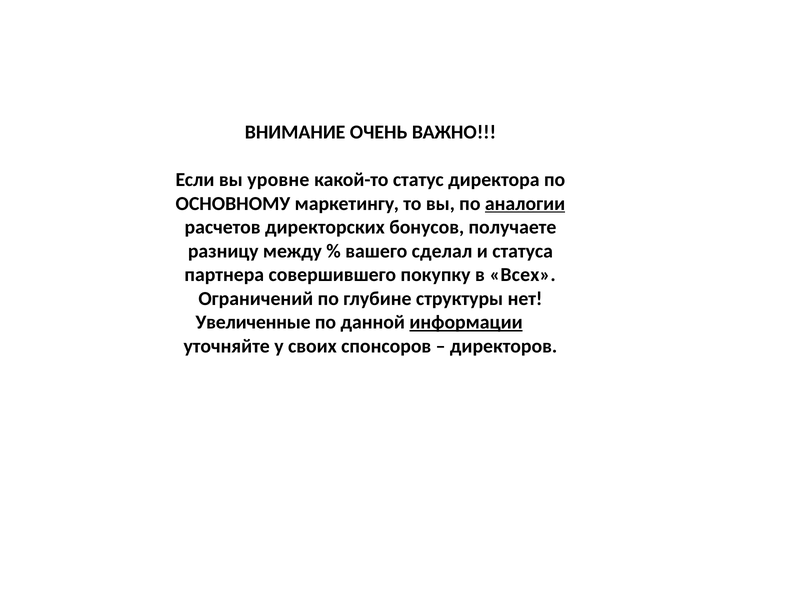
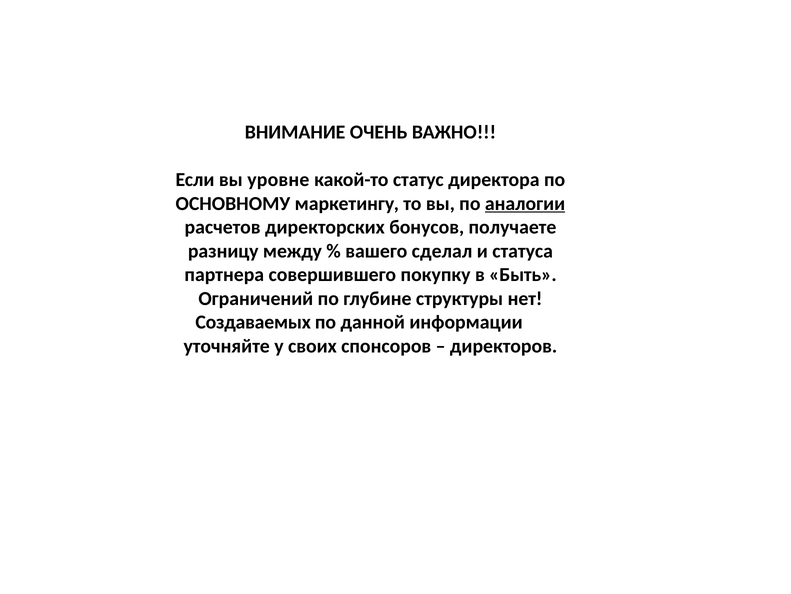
Всех: Всех -> Быть
Увеличенные: Увеличенные -> Создаваемых
информации underline: present -> none
